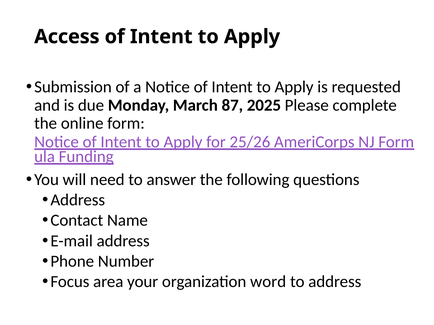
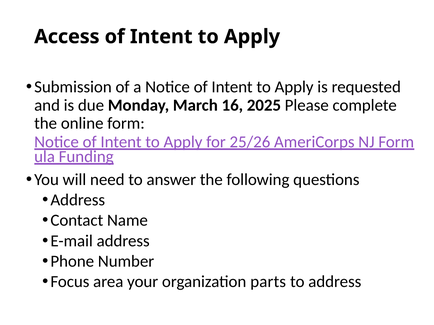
87: 87 -> 16
word: word -> parts
